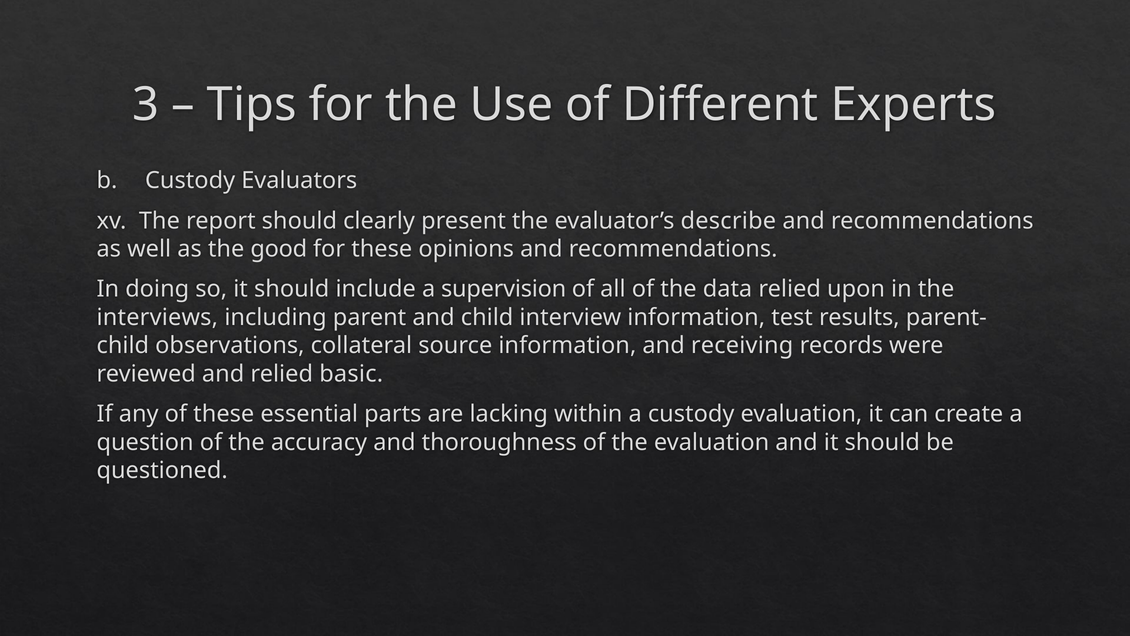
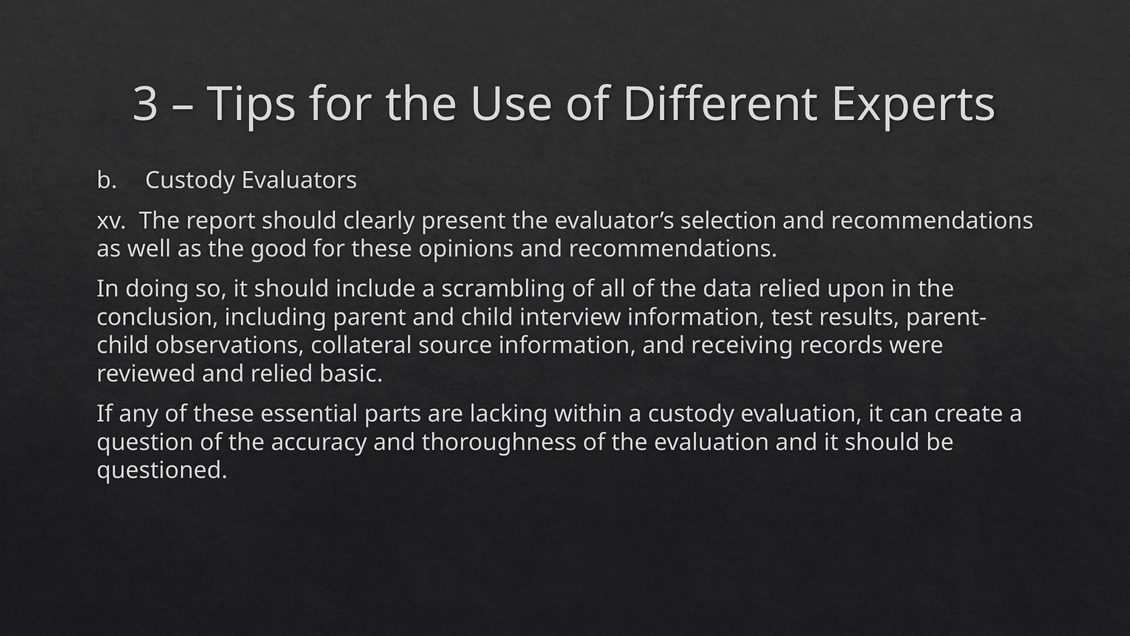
describe: describe -> selection
supervision: supervision -> scrambling
interviews: interviews -> conclusion
